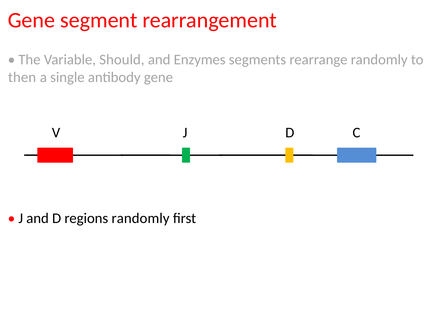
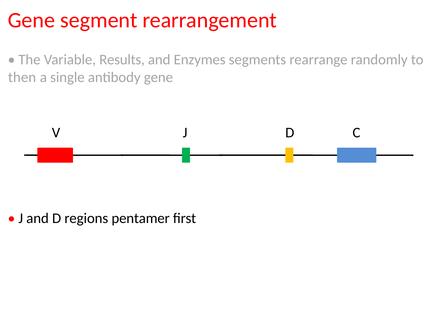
Should: Should -> Results
regions randomly: randomly -> pentamer
